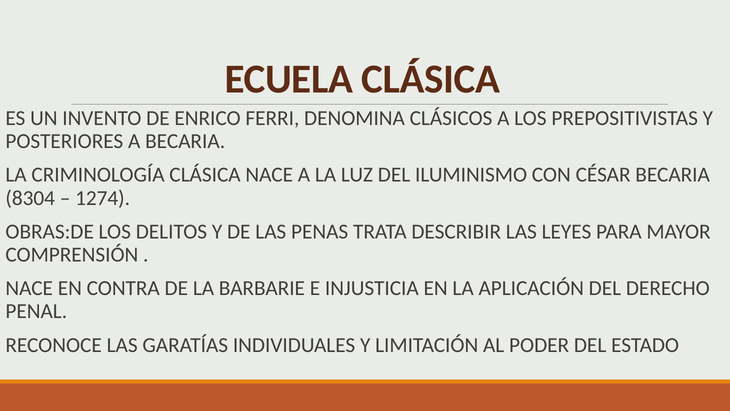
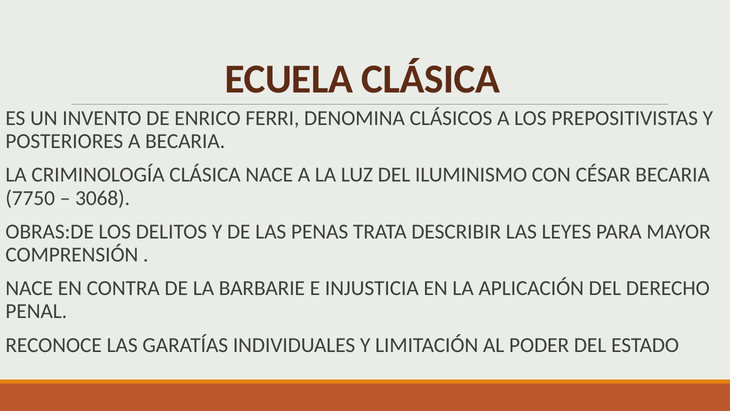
8304: 8304 -> 7750
1274: 1274 -> 3068
